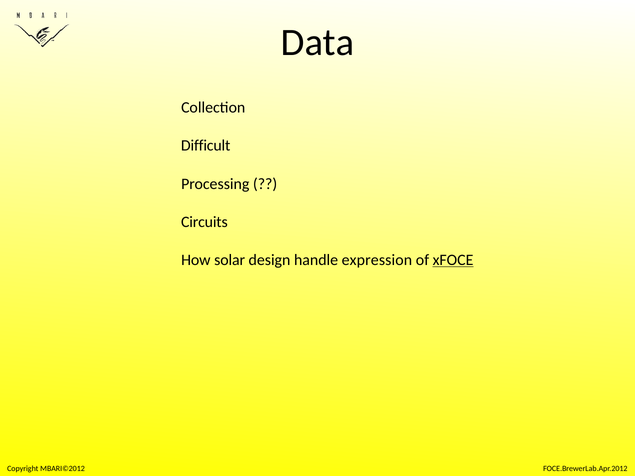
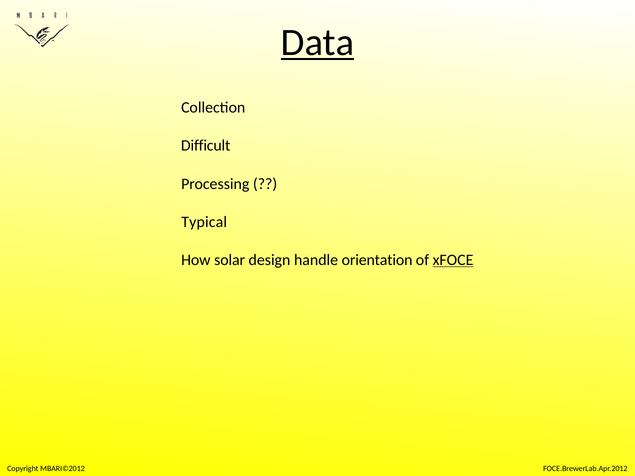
Data underline: none -> present
Circuits: Circuits -> Typical
expression: expression -> orientation
